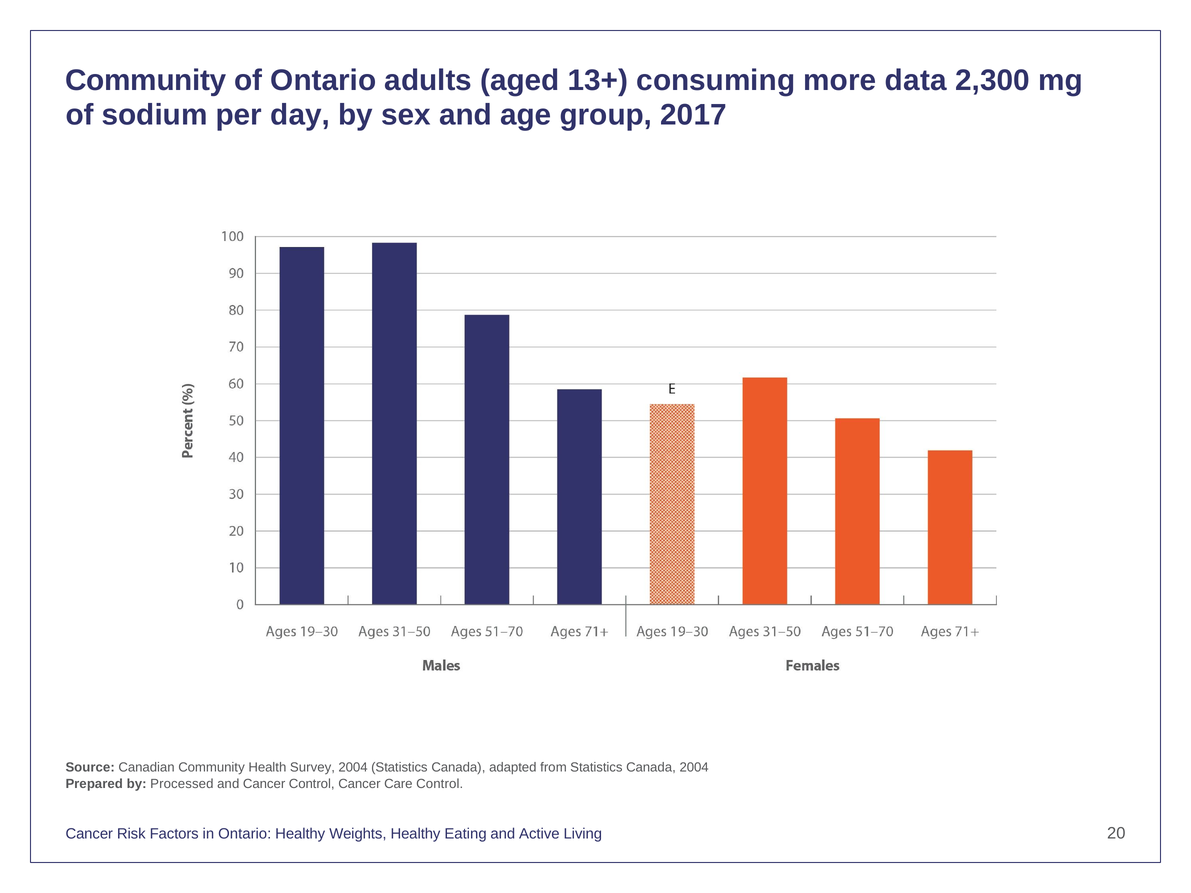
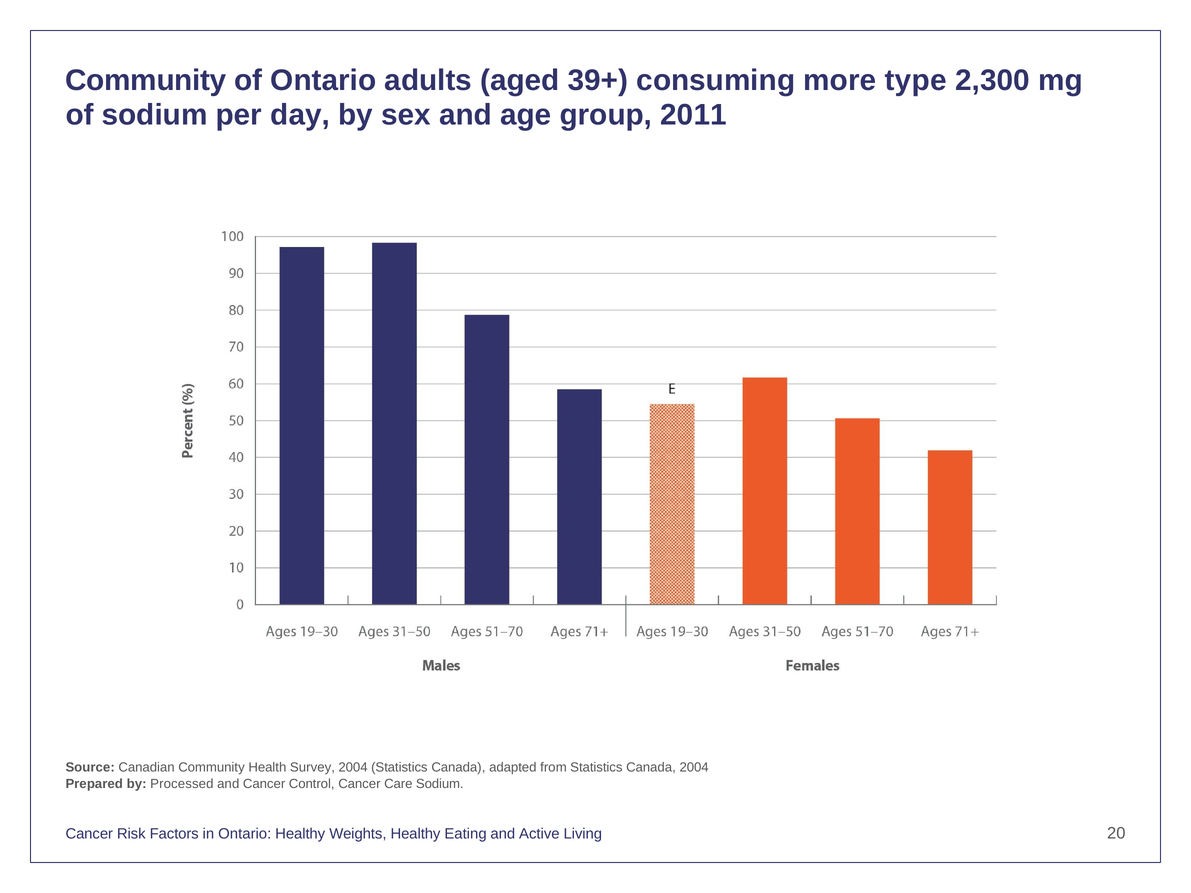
13+: 13+ -> 39+
data: data -> type
2017: 2017 -> 2011
Care Control: Control -> Sodium
